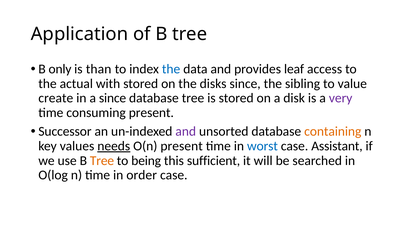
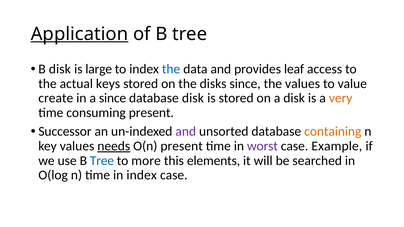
Application underline: none -> present
B only: only -> disk
than: than -> large
with: with -> keys
the sibling: sibling -> values
database tree: tree -> disk
very colour: purple -> orange
worst colour: blue -> purple
Assistant: Assistant -> Example
Tree at (102, 161) colour: orange -> blue
being: being -> more
sufficient: sufficient -> elements
in order: order -> index
